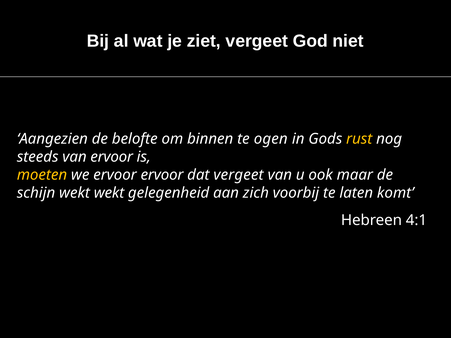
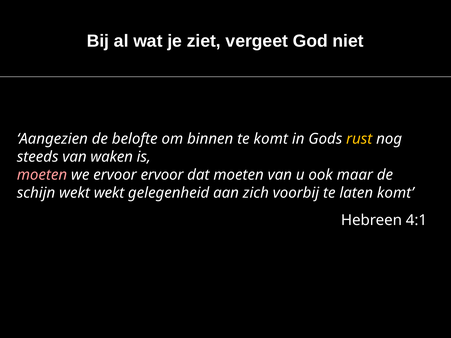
te ogen: ogen -> komt
van ervoor: ervoor -> waken
moeten at (42, 175) colour: yellow -> pink
dat vergeet: vergeet -> moeten
